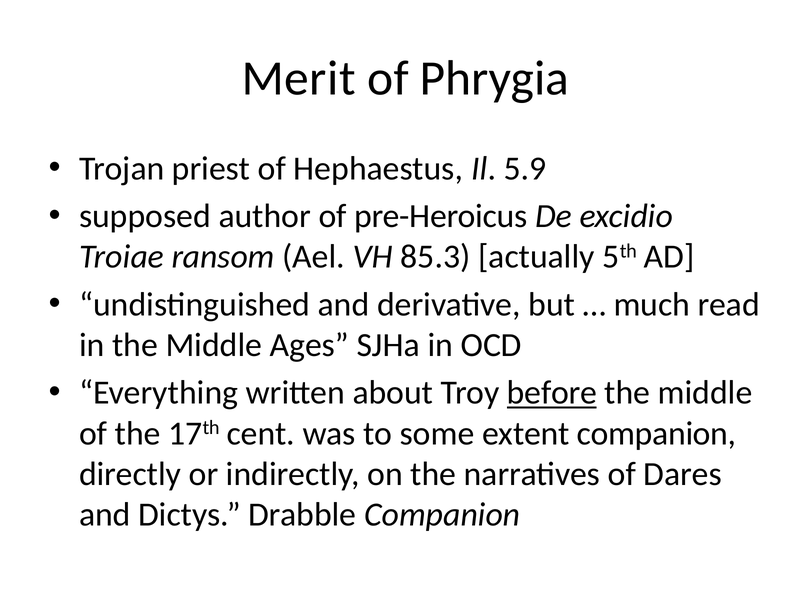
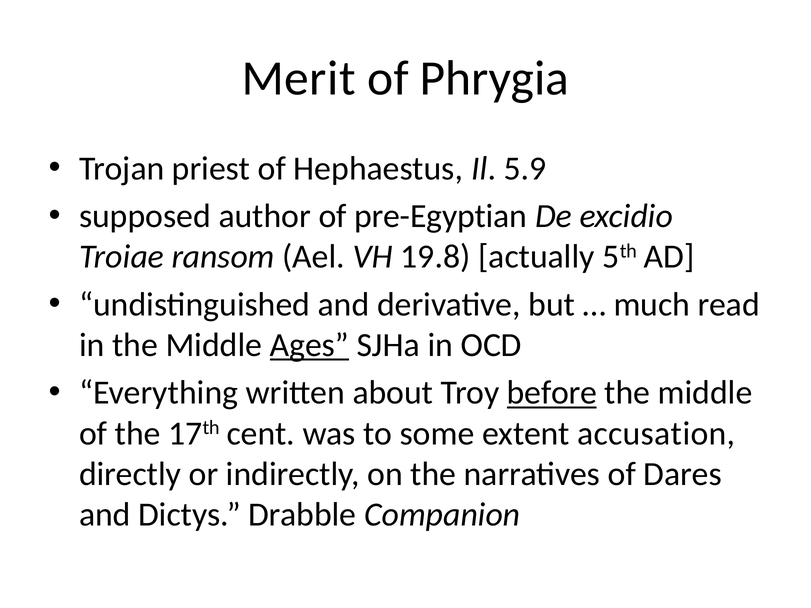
pre-Heroicus: pre-Heroicus -> pre-Egyptian
85.3: 85.3 -> 19.8
Ages underline: none -> present
extent companion: companion -> accusation
